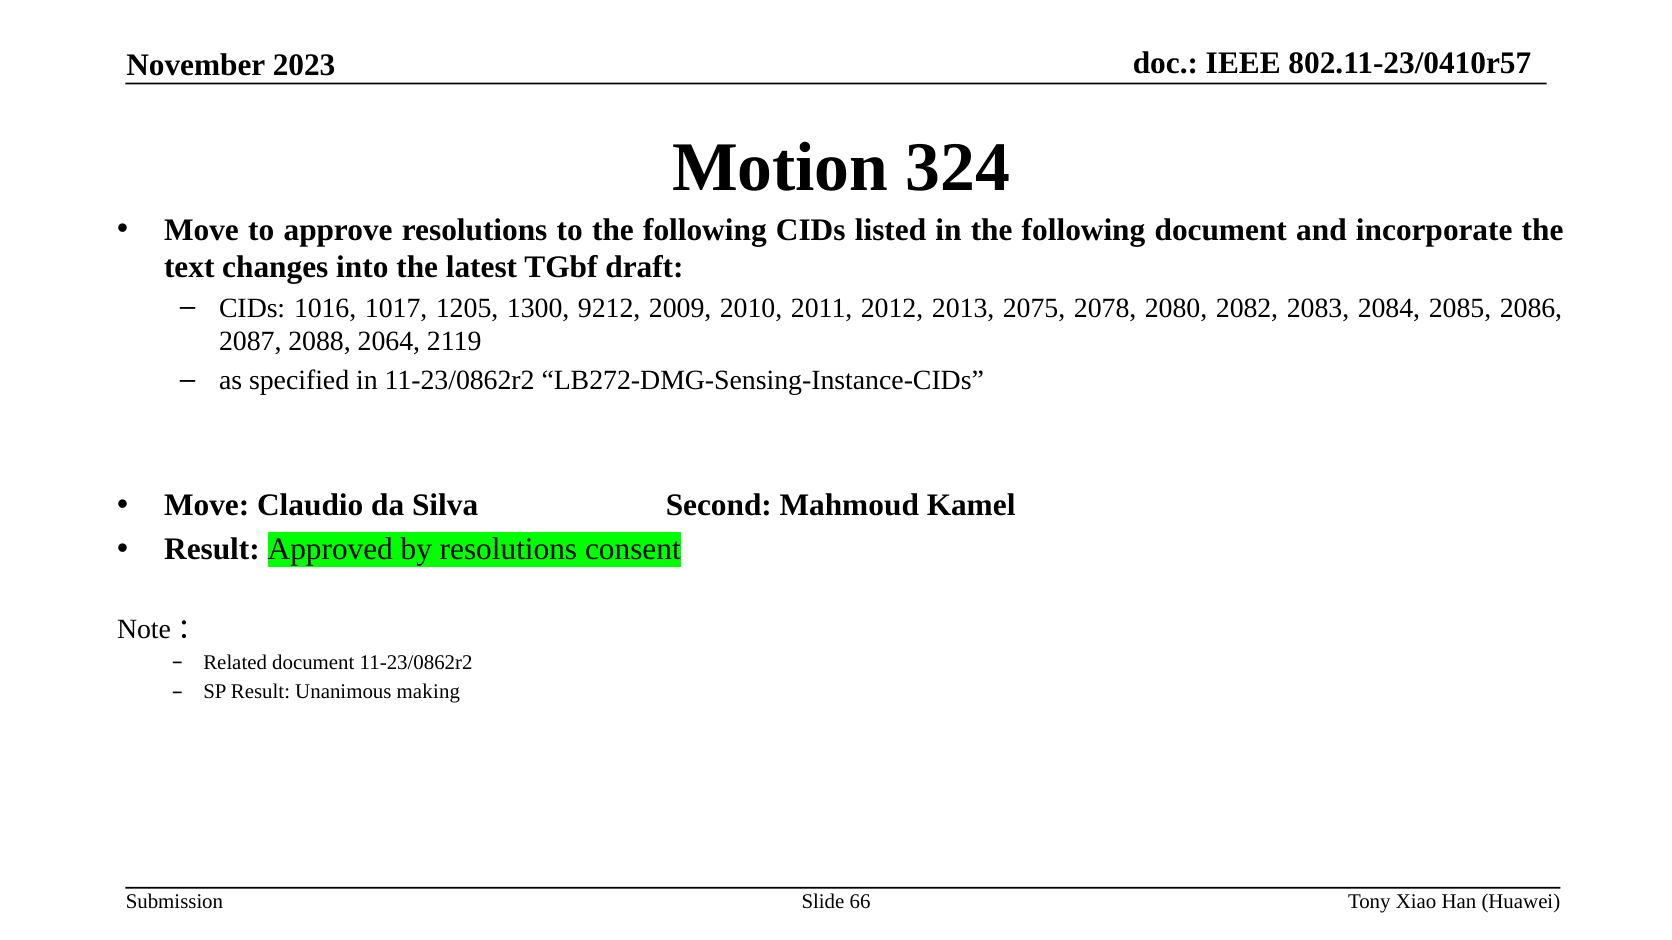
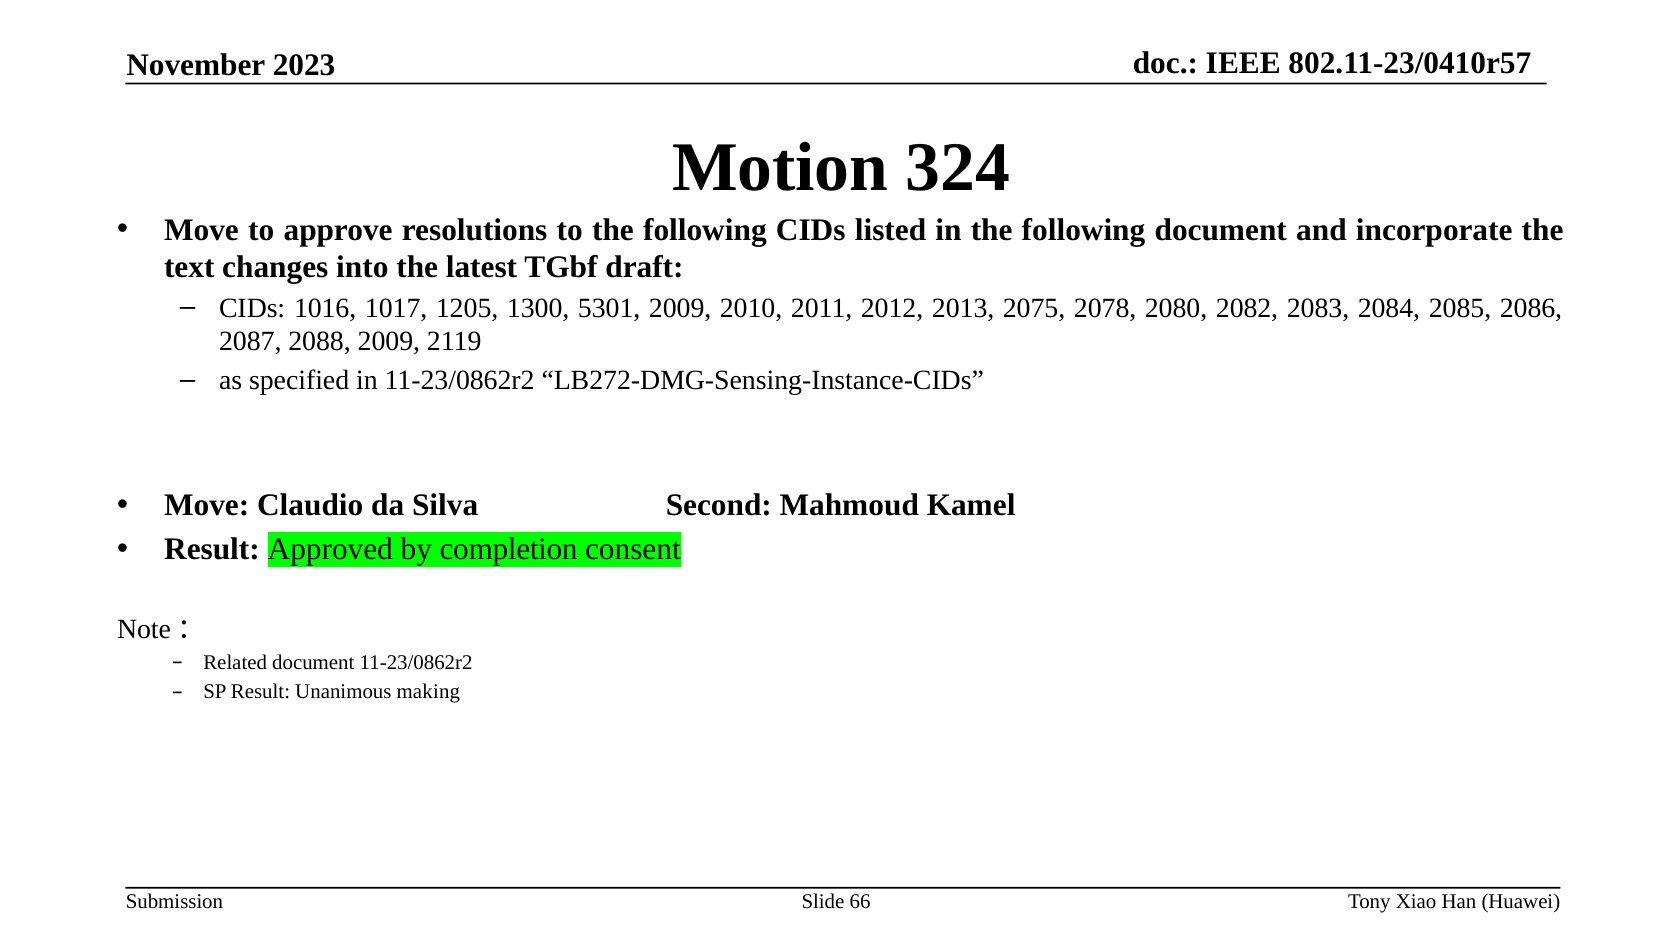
9212: 9212 -> 5301
2088 2064: 2064 -> 2009
by resolutions: resolutions -> completion
